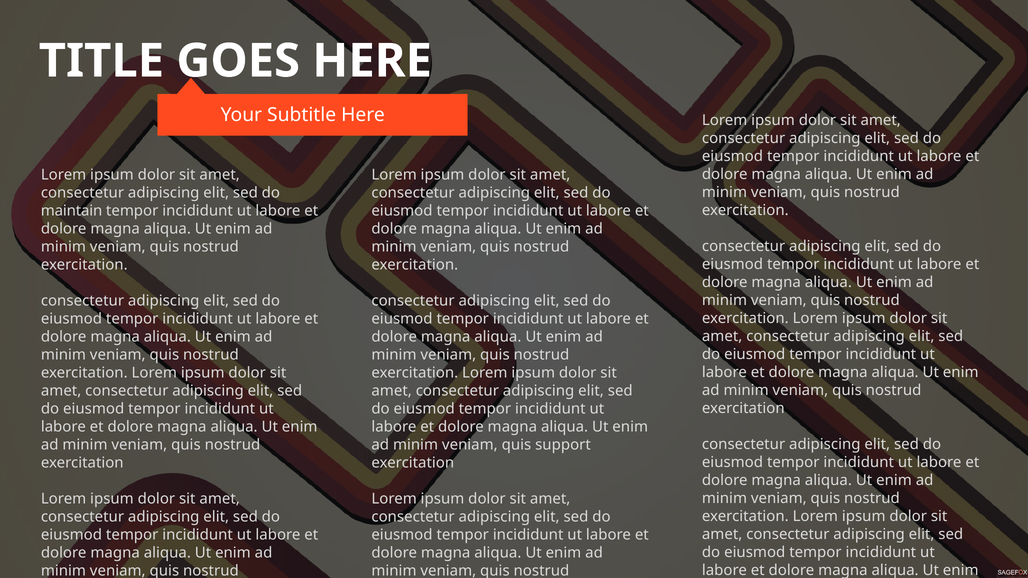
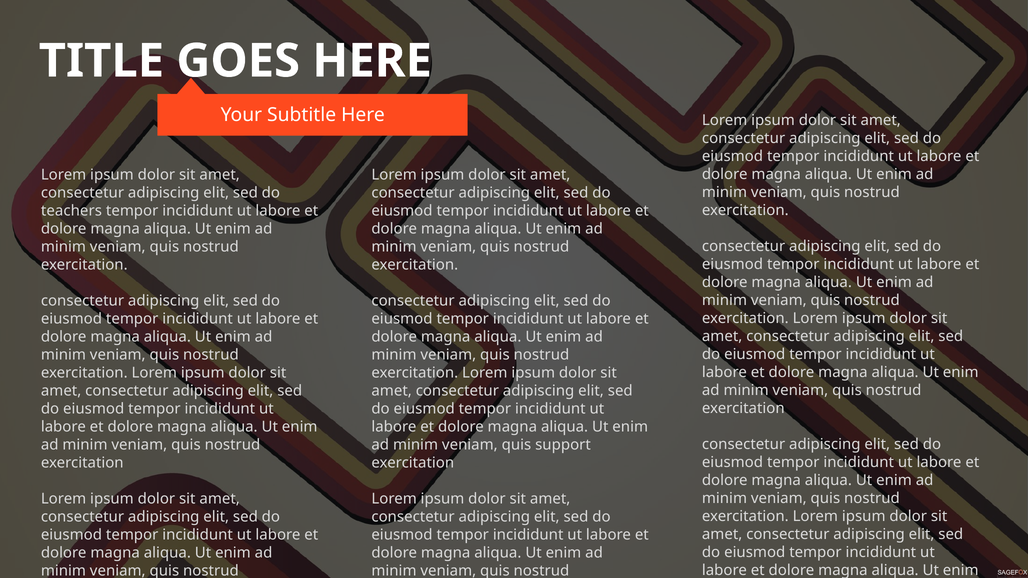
maintain: maintain -> teachers
